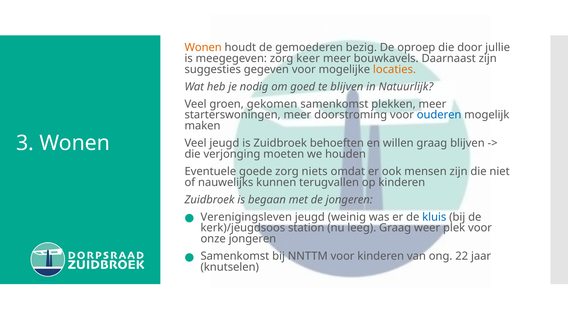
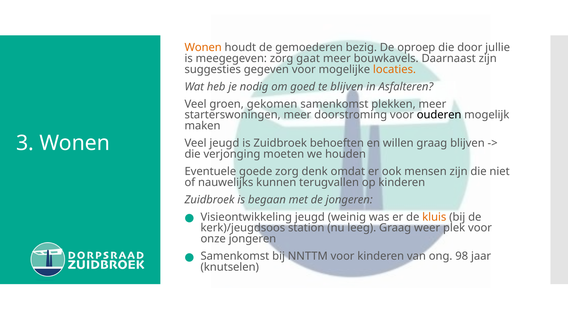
keer: keer -> gaat
Natuurlijk: Natuurlijk -> Asfalteren
ouderen colour: blue -> black
niets: niets -> denk
Verenigingsleven: Verenigingsleven -> Visieontwikkeling
kluis colour: blue -> orange
22: 22 -> 98
